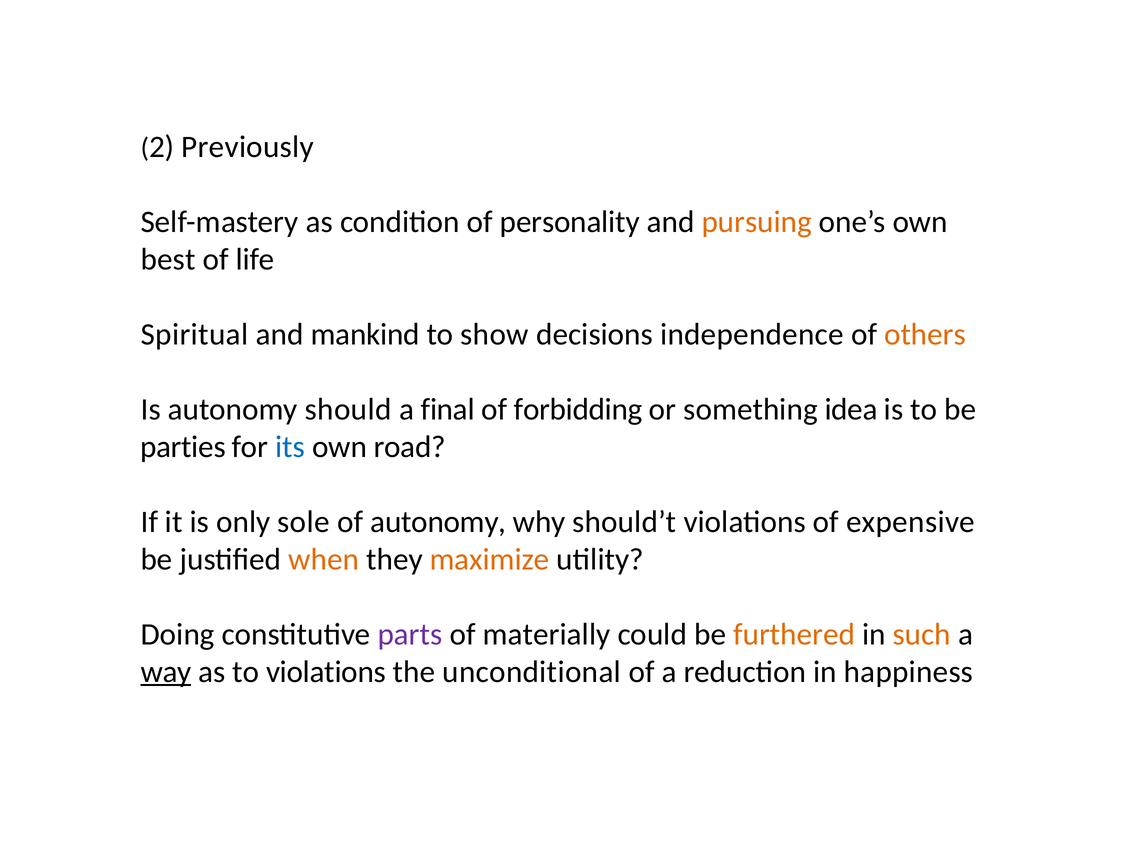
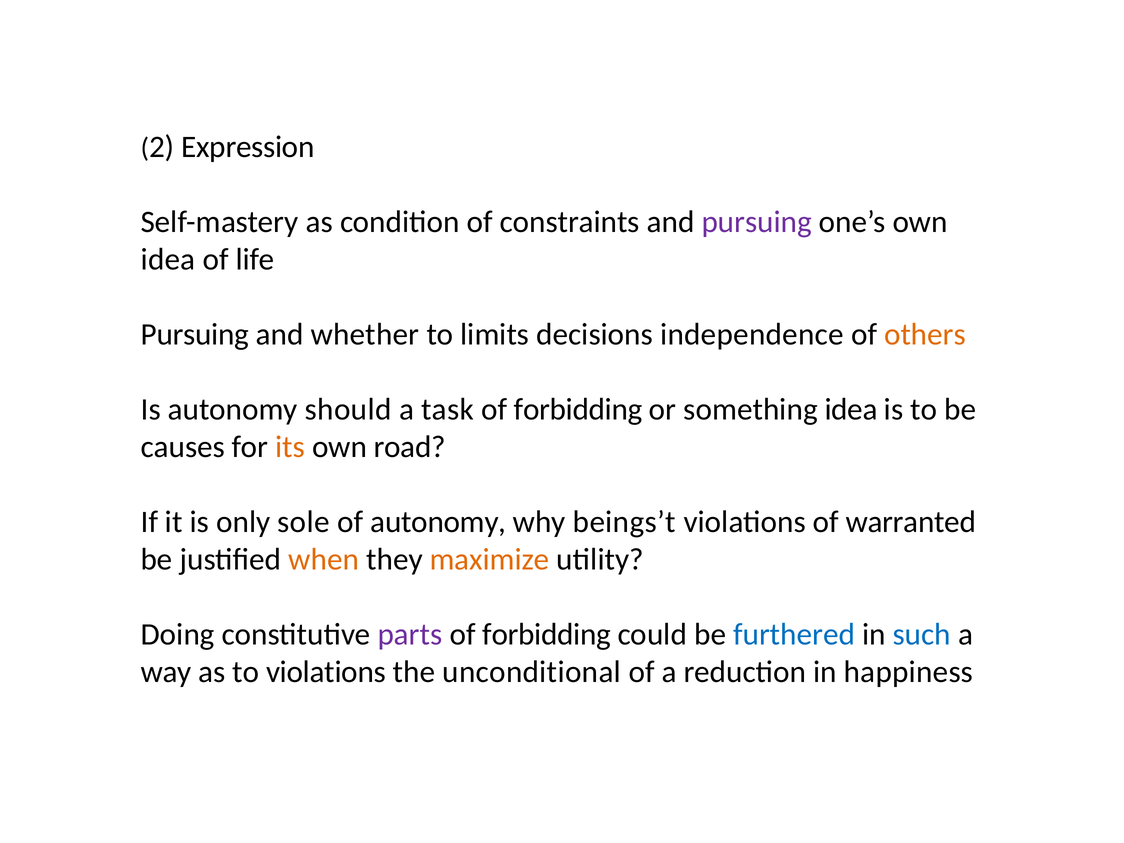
Previously: Previously -> Expression
personality: personality -> constraints
pursuing at (757, 222) colour: orange -> purple
best at (168, 259): best -> idea
Spiritual at (194, 334): Spiritual -> Pursuing
mankind: mankind -> whether
show: show -> limits
final: final -> task
parties: parties -> causes
its colour: blue -> orange
should’t: should’t -> beings’t
expensive: expensive -> warranted
materially at (546, 634): materially -> forbidding
furthered colour: orange -> blue
such colour: orange -> blue
way underline: present -> none
